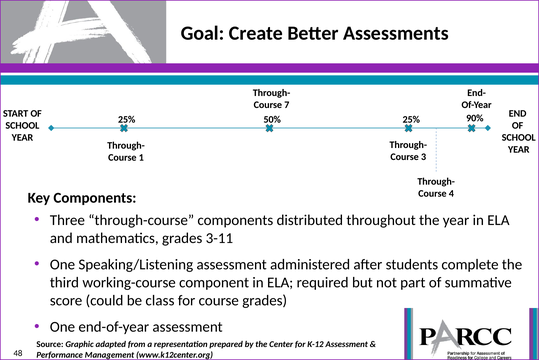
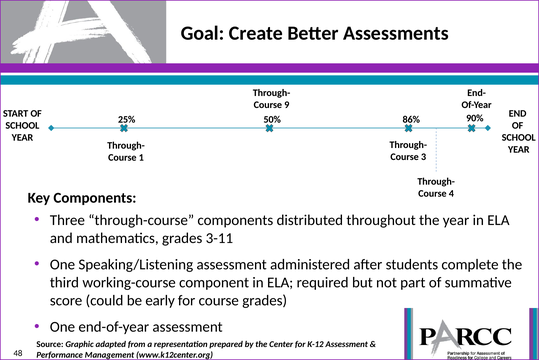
7: 7 -> 9
25% at (411, 119): 25% -> 86%
class: class -> early
